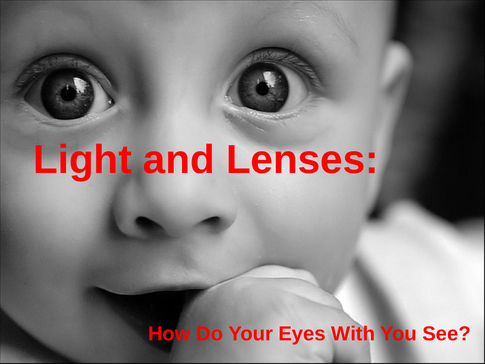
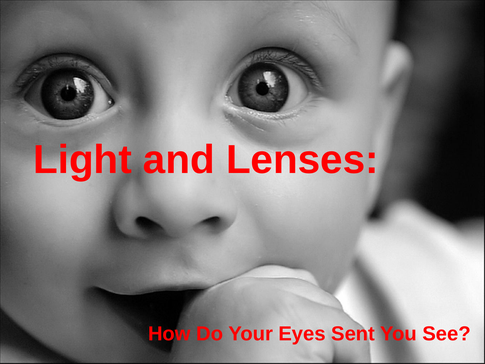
With: With -> Sent
